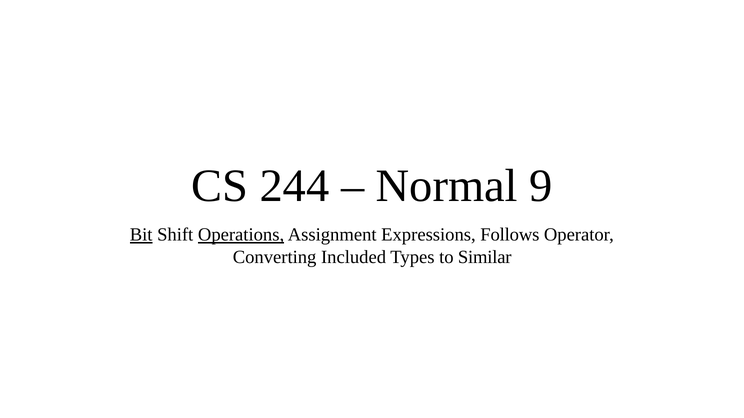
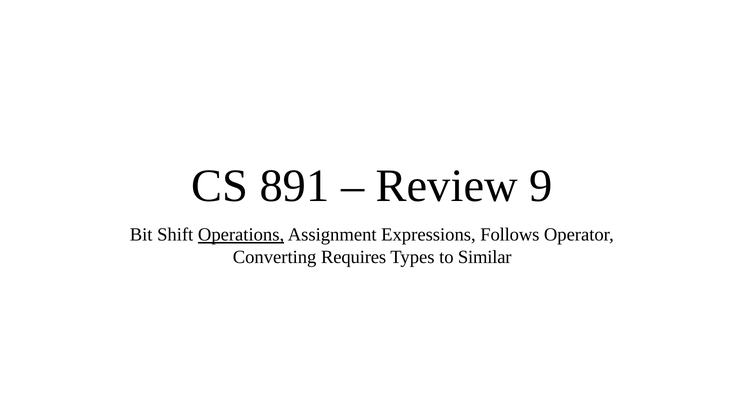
244: 244 -> 891
Normal: Normal -> Review
Bit underline: present -> none
Included: Included -> Requires
